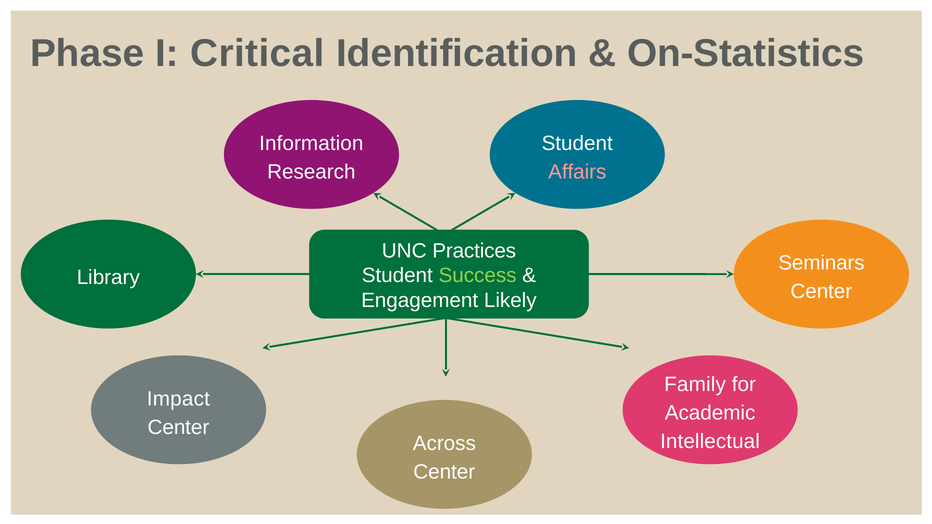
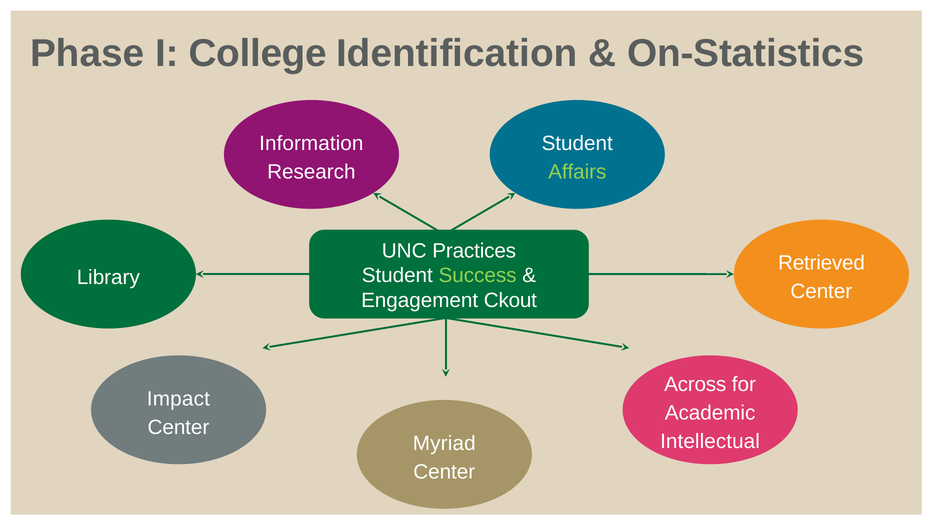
Critical: Critical -> College
Affairs colour: pink -> light green
Seminars: Seminars -> Retrieved
Likely: Likely -> Ckout
Family: Family -> Across
Across: Across -> Myriad
